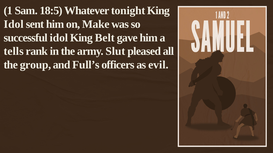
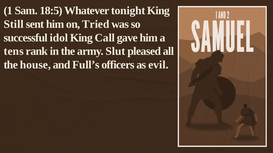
Idol at (14, 24): Idol -> Still
Make: Make -> Tried
Belt: Belt -> Call
tells: tells -> tens
group: group -> house
